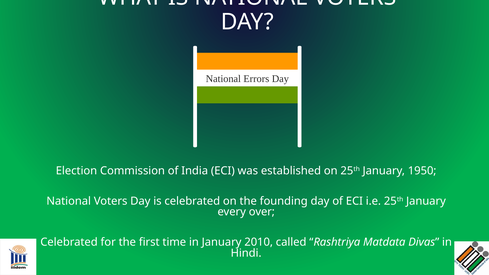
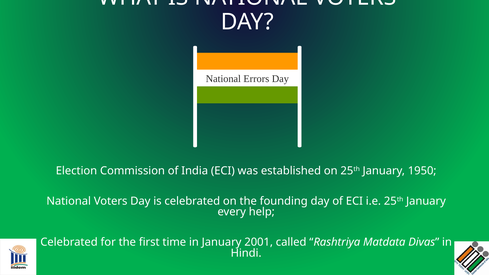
over: over -> help
2010: 2010 -> 2001
